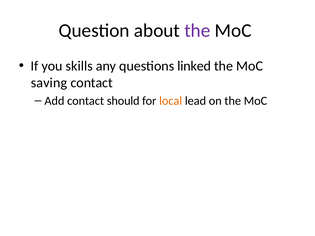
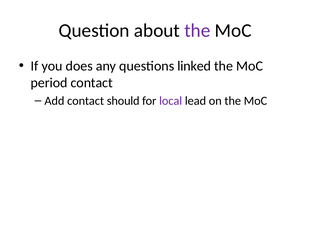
skills: skills -> does
saving: saving -> period
local colour: orange -> purple
